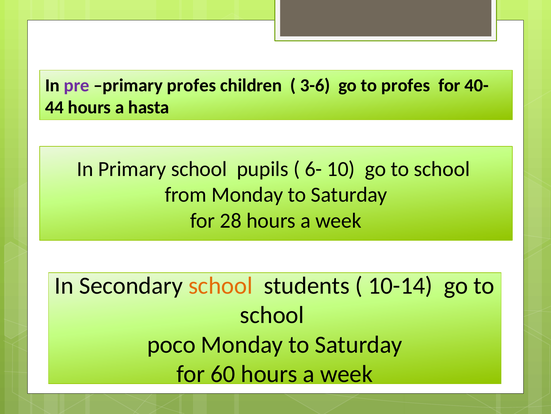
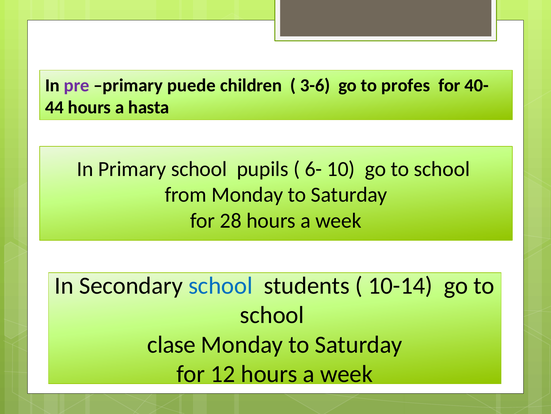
primary profes: profes -> puede
school at (221, 285) colour: orange -> blue
poco: poco -> clase
60: 60 -> 12
